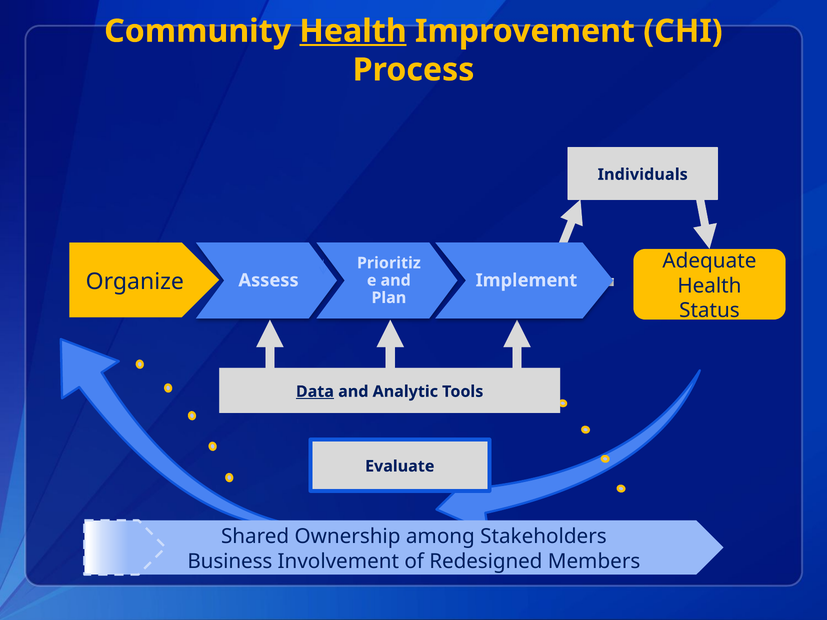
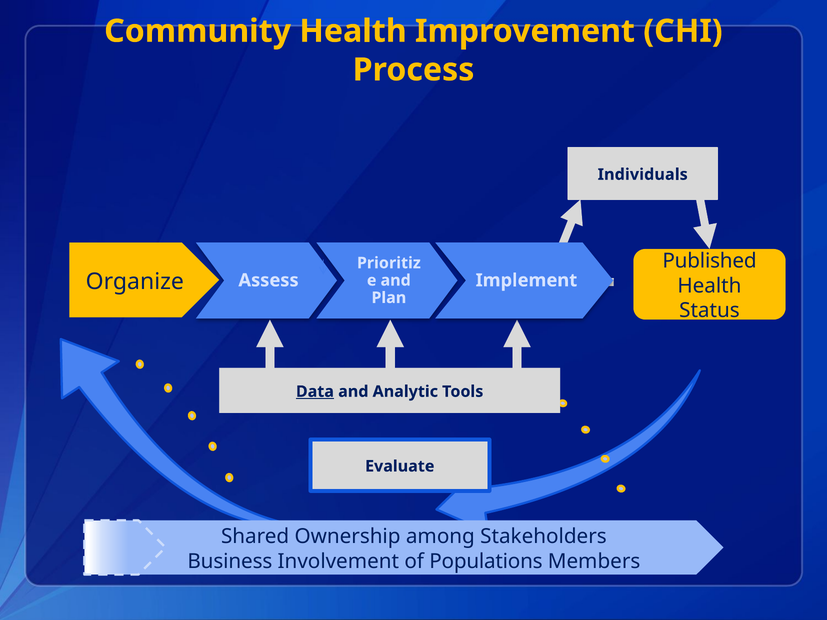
Health at (353, 31) underline: present -> none
Adequate: Adequate -> Published
Redesigned: Redesigned -> Populations
